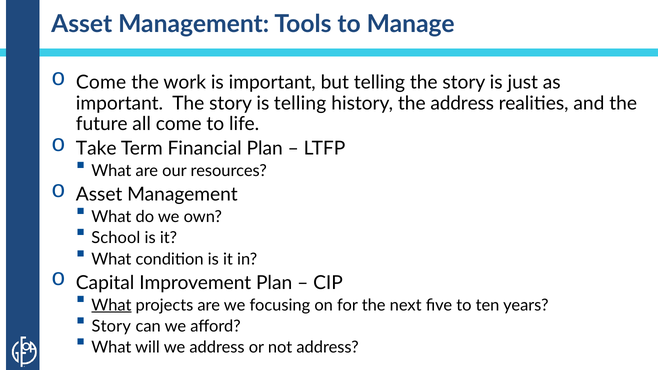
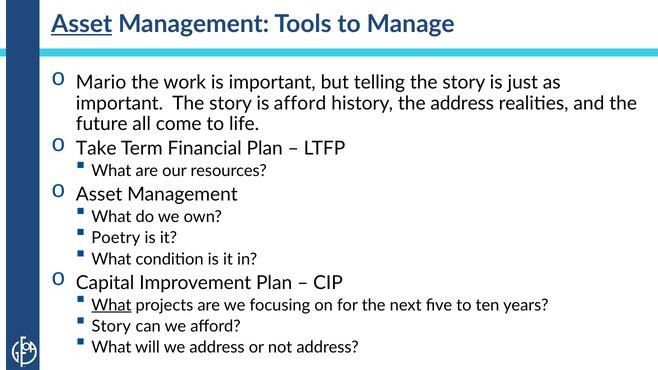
Asset at (82, 24) underline: none -> present
Come at (101, 82): Come -> Mario
is telling: telling -> afford
School: School -> Poetry
